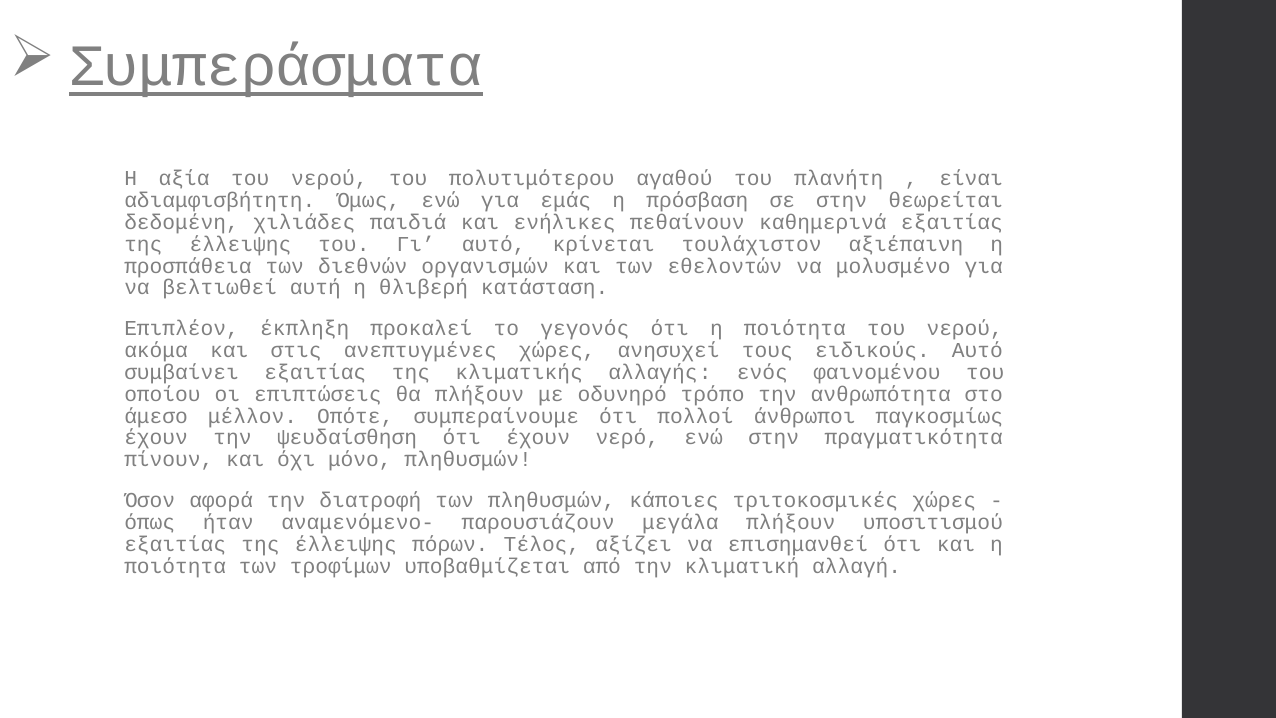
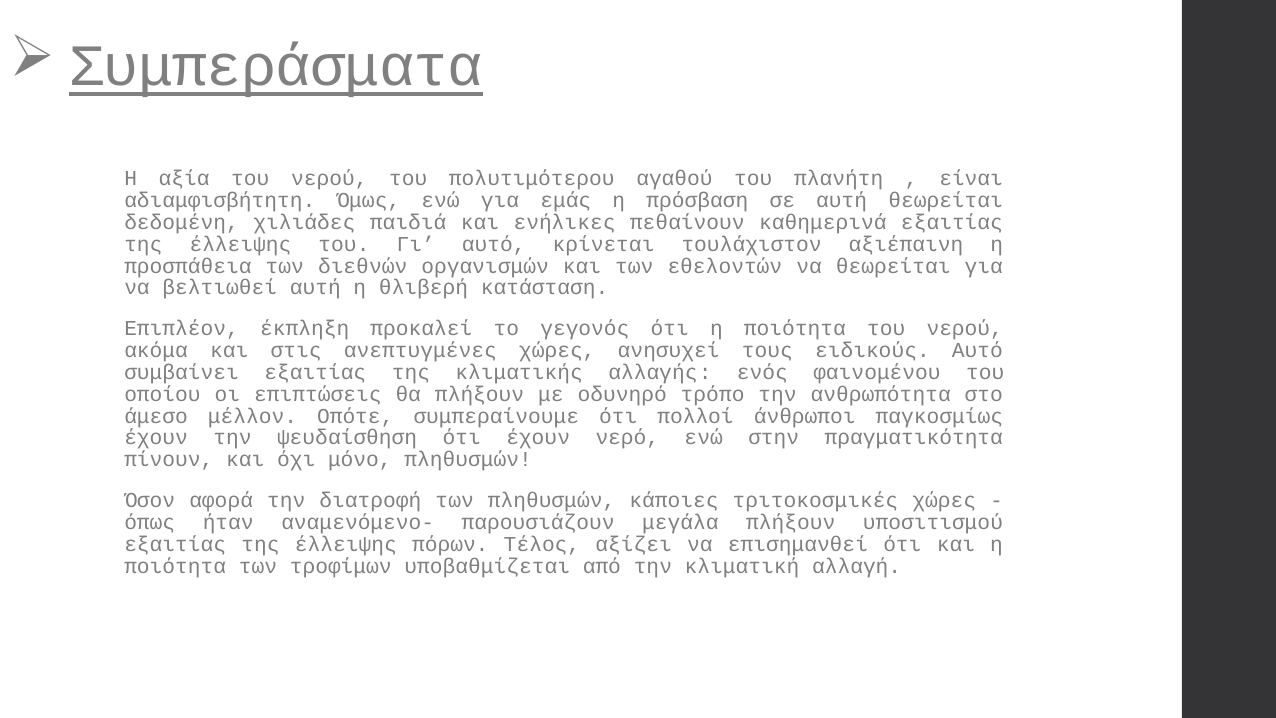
σε στην: στην -> αυτή
να μολυσμένο: μολυσμένο -> θεωρείται
